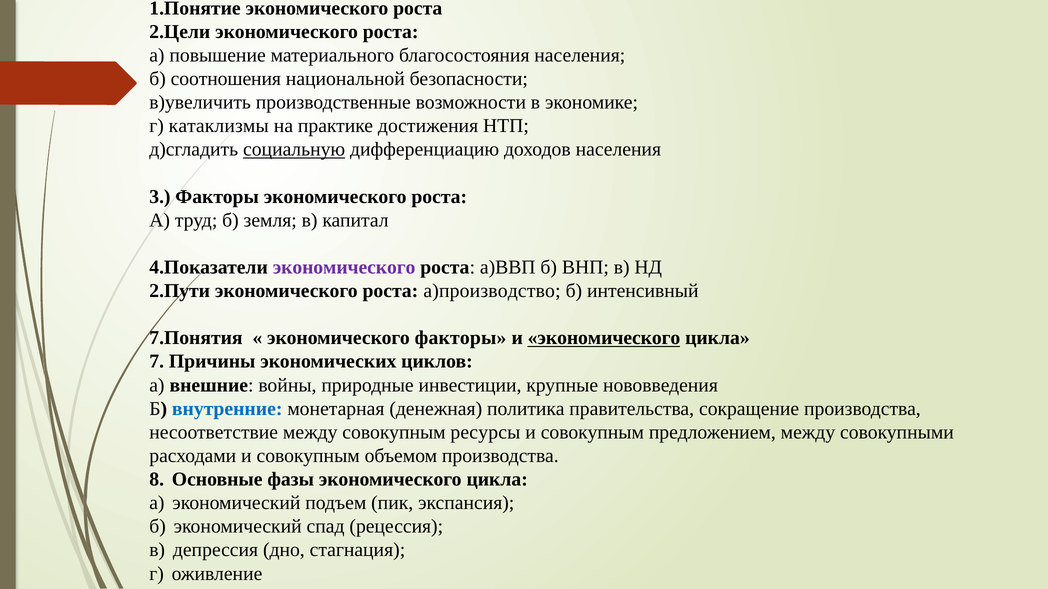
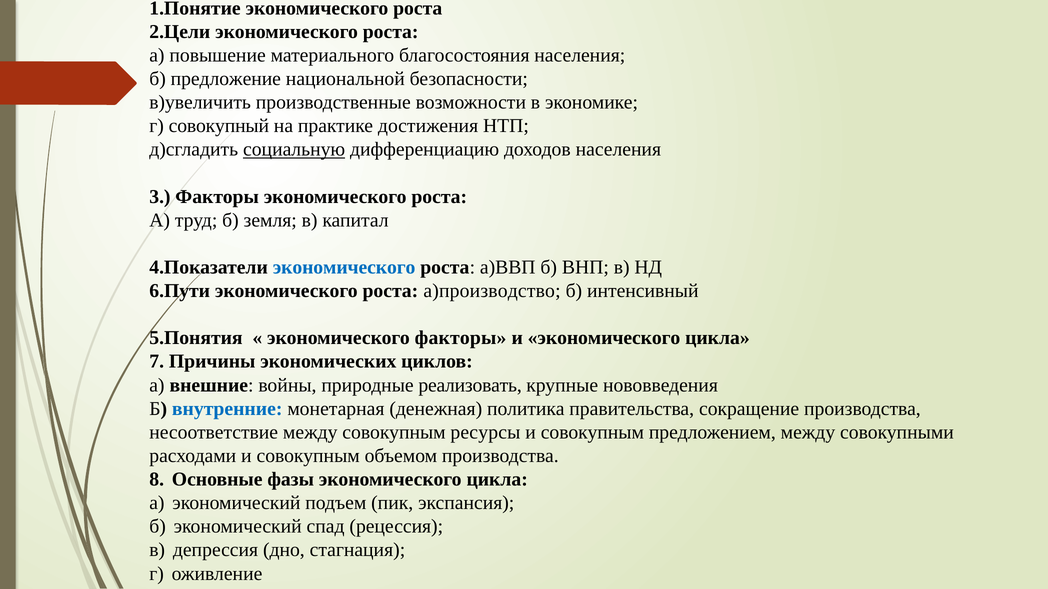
соотношения: соотношения -> предложение
катаклизмы: катаклизмы -> совокупный
экономического at (344, 267) colour: purple -> blue
2.Пути: 2.Пути -> 6.Пути
7.Понятия: 7.Понятия -> 5.Понятия
экономического at (604, 338) underline: present -> none
инвестиции: инвестиции -> реализовать
